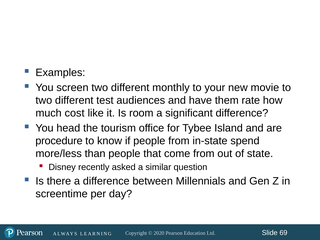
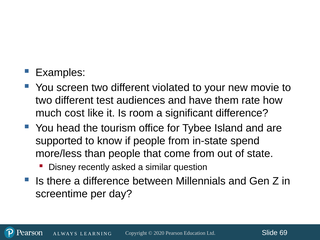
monthly: monthly -> violated
procedure: procedure -> supported
